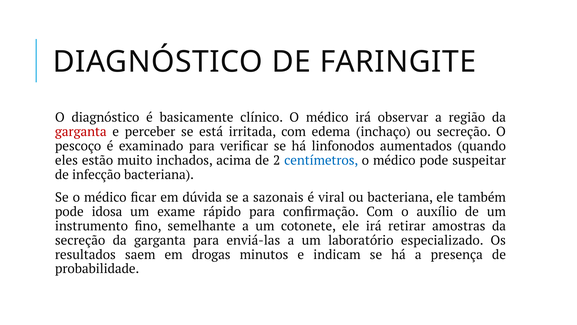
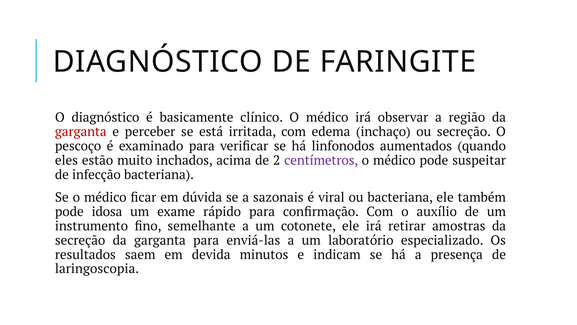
centímetros colour: blue -> purple
drogas: drogas -> devida
probabilidade: probabilidade -> laringoscopia
